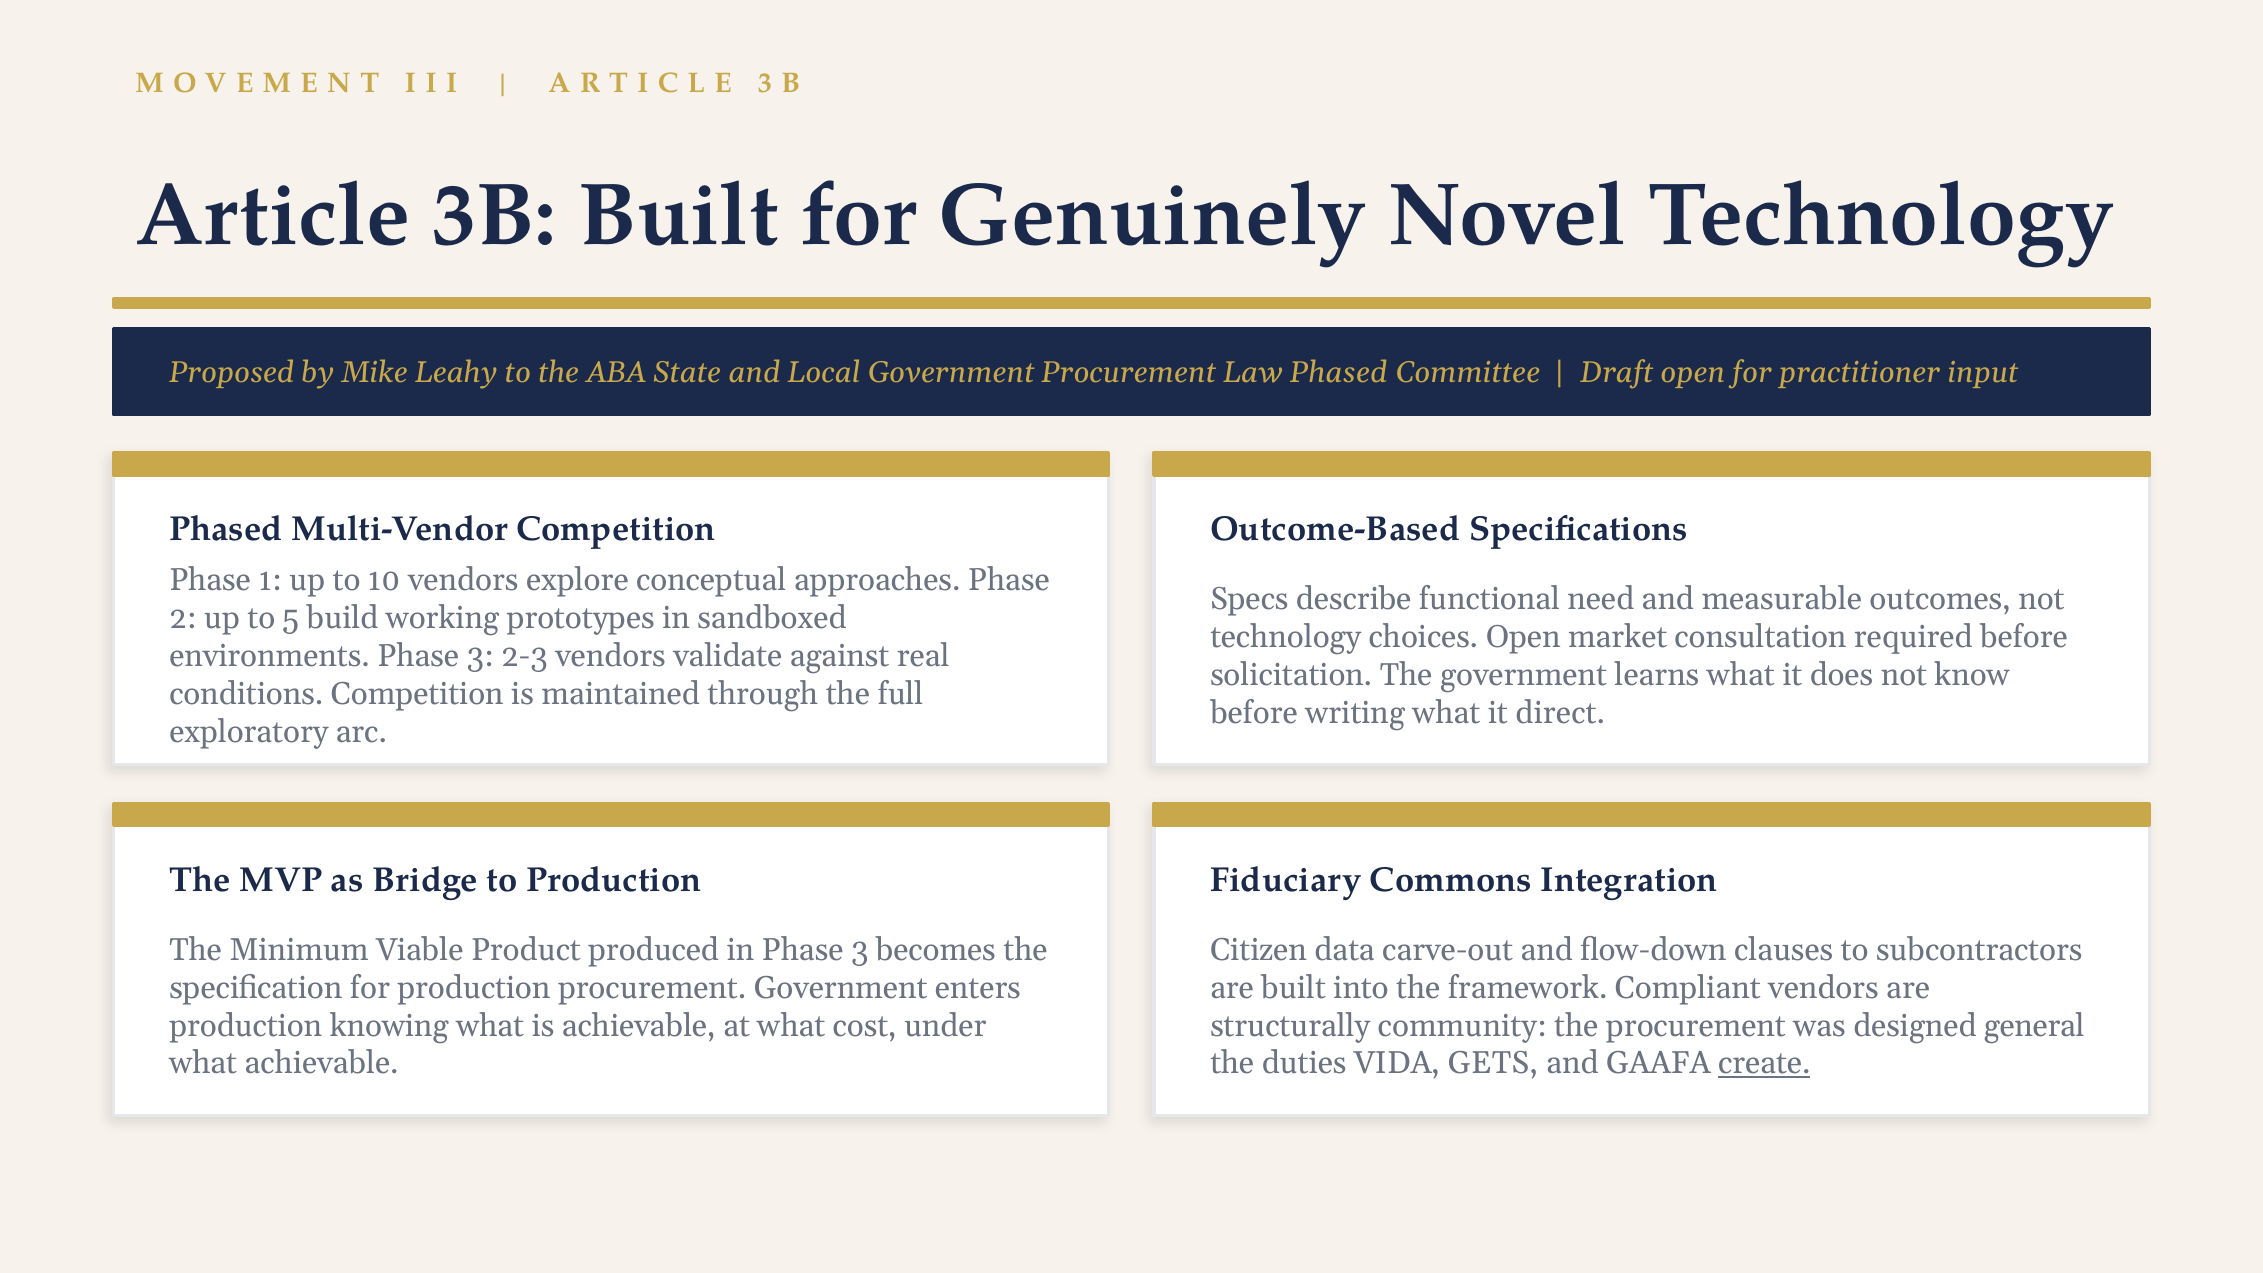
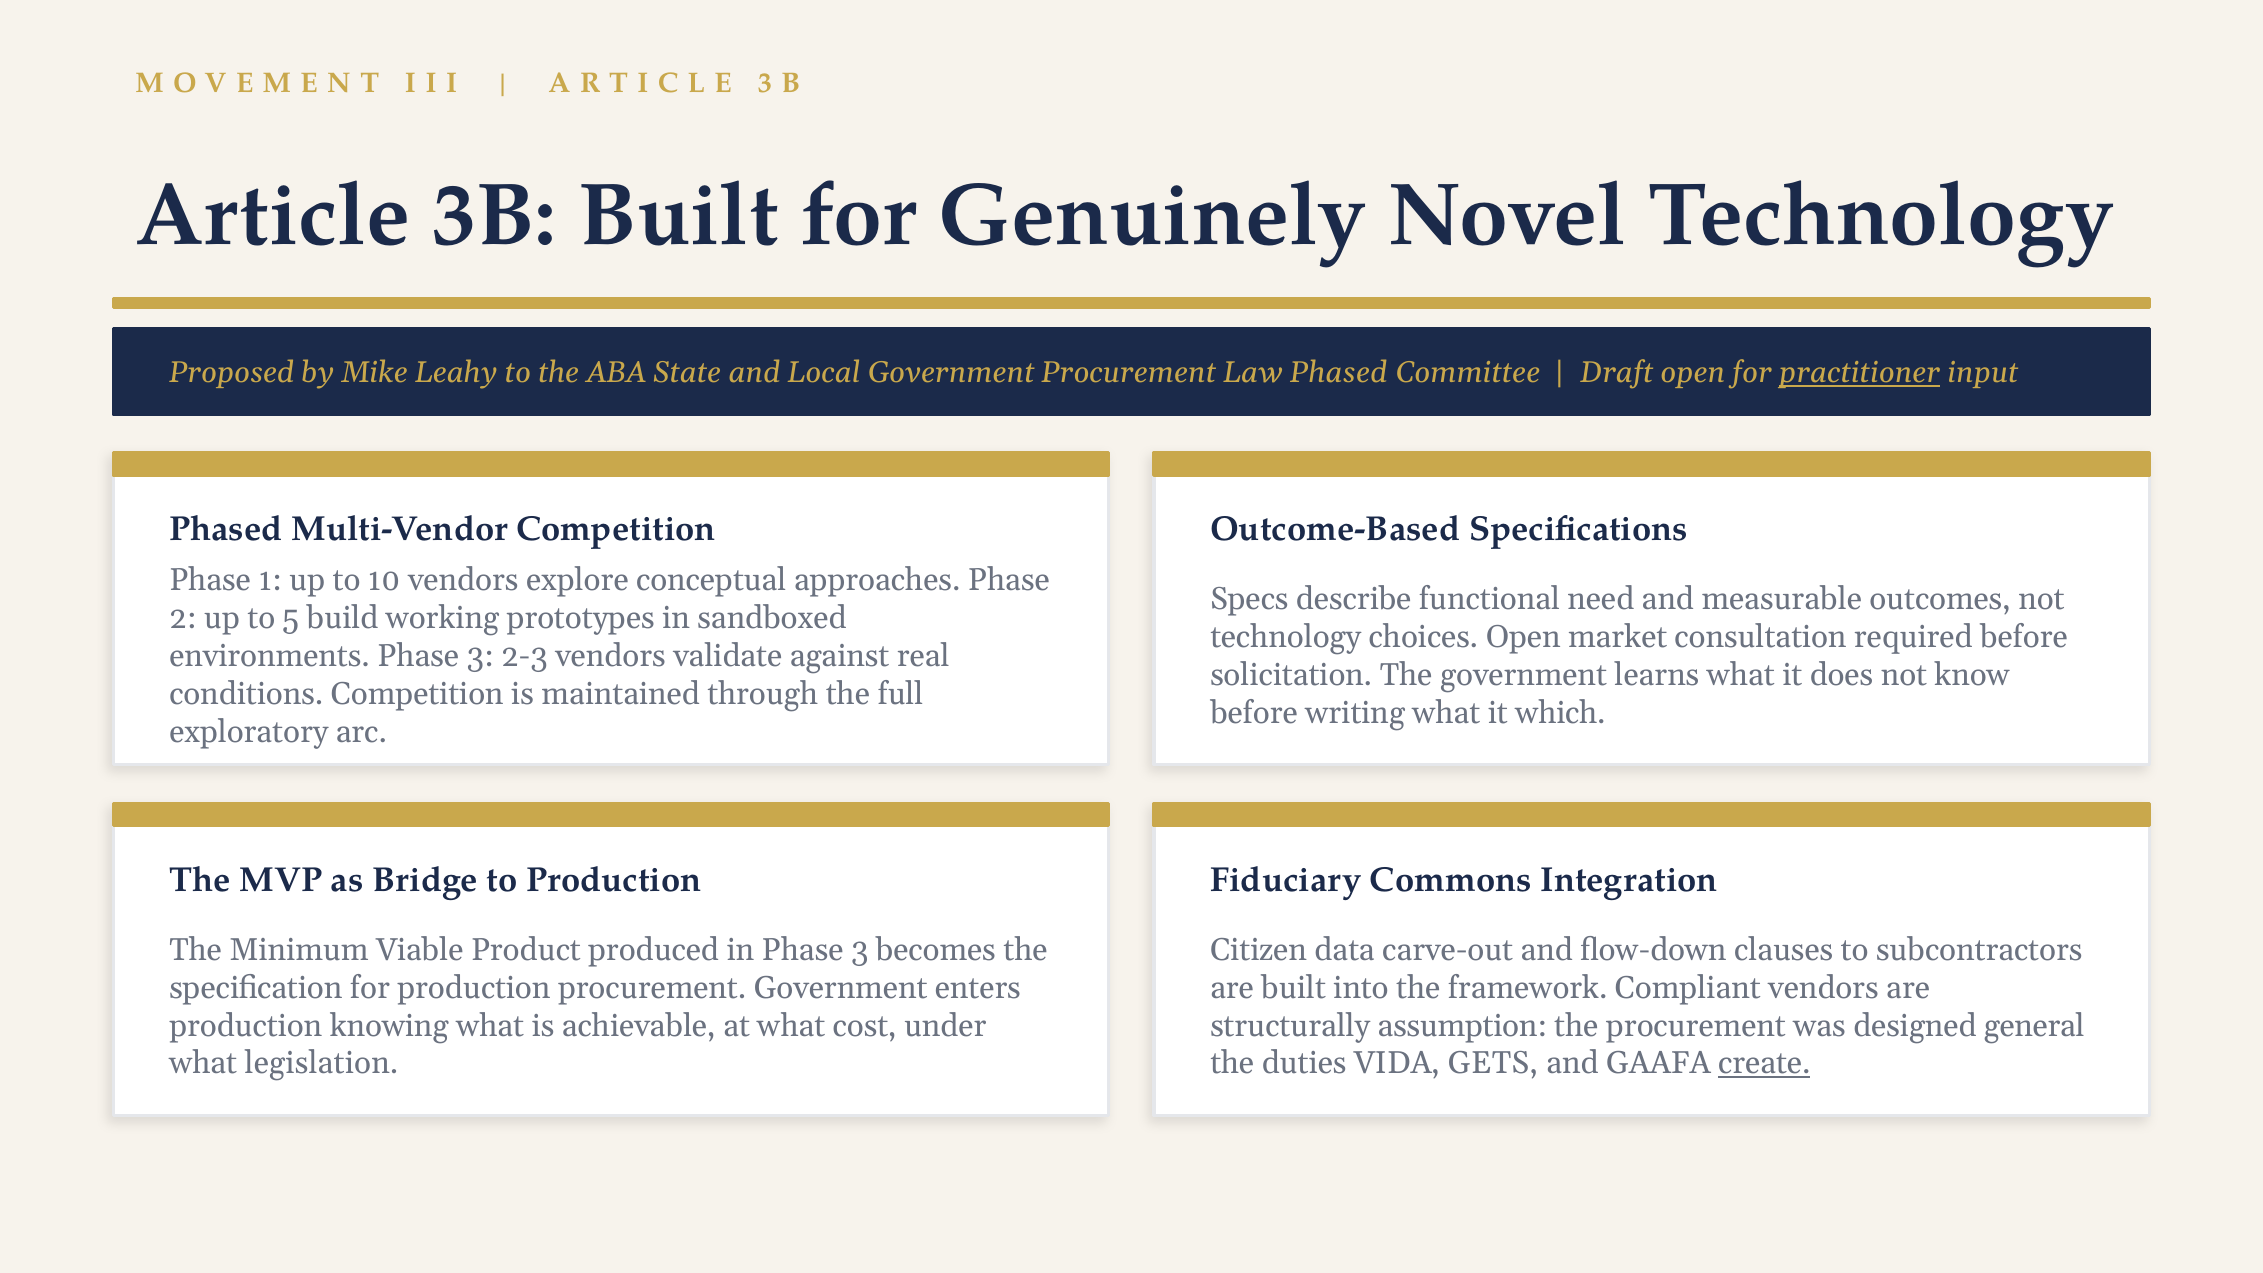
practitioner underline: none -> present
direct: direct -> which
community: community -> assumption
what achievable: achievable -> legislation
